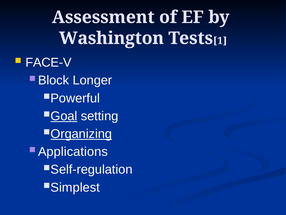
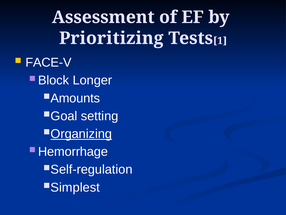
Washington: Washington -> Prioritizing
Powerful: Powerful -> Amounts
Goal underline: present -> none
Applications: Applications -> Hemorrhage
